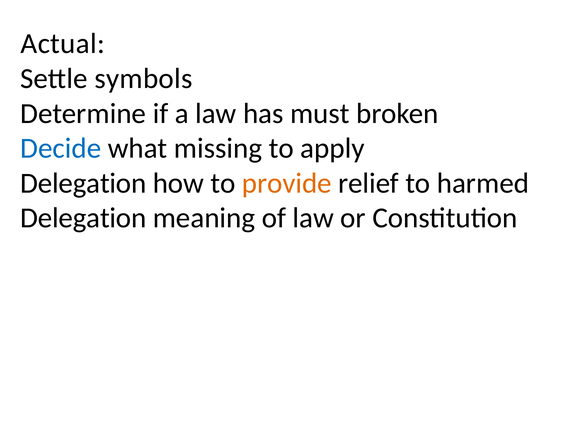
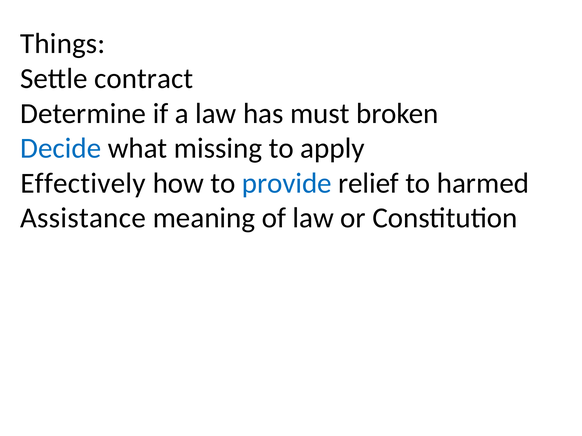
Actual: Actual -> Things
symbols: symbols -> contract
Delegation at (83, 183): Delegation -> Effectively
provide colour: orange -> blue
Delegation at (83, 218): Delegation -> Assistance
